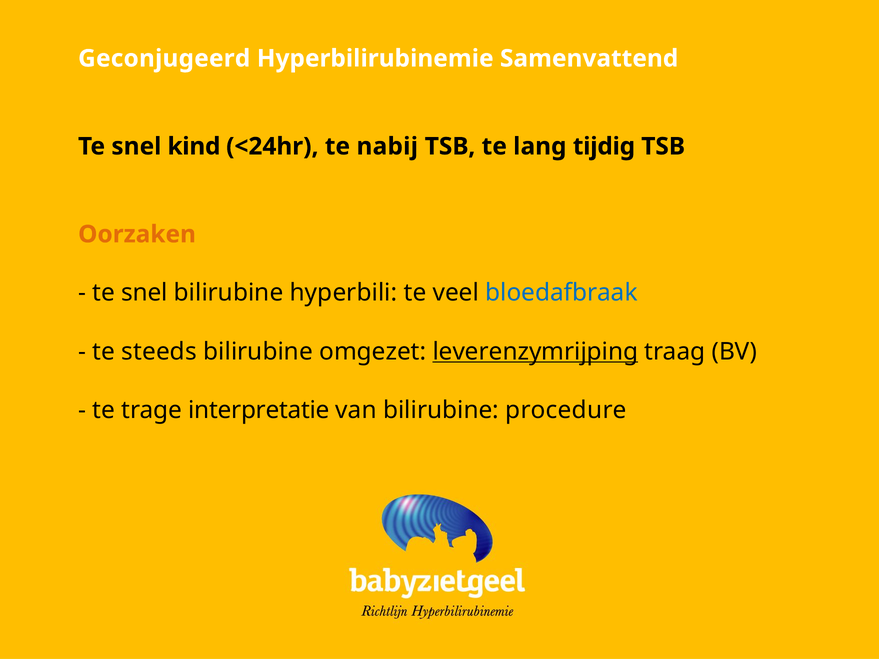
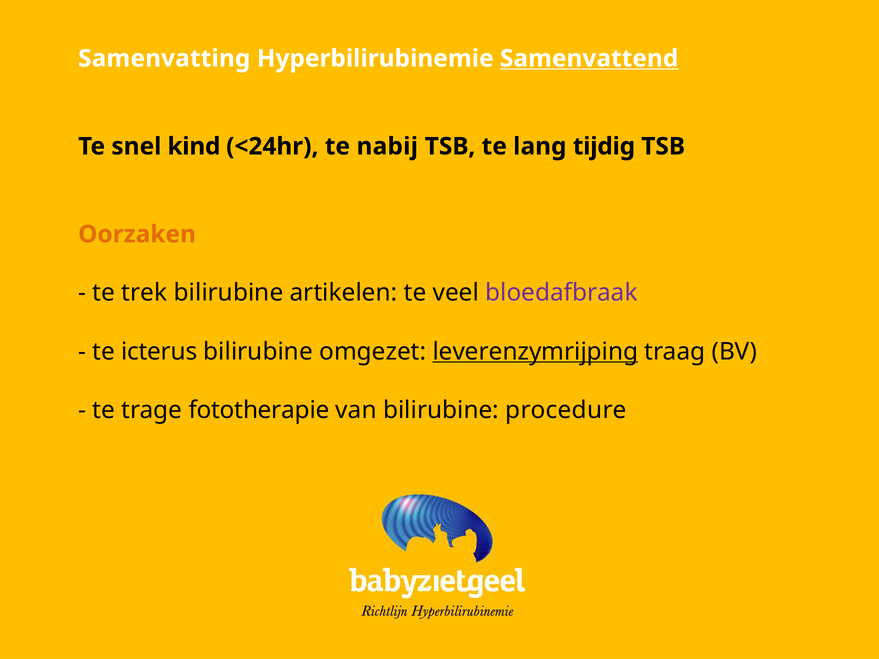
Geconjugeerd: Geconjugeerd -> Samenvatting
Samenvattend underline: none -> present
snel at (145, 293): snel -> trek
hyperbili: hyperbili -> artikelen
bloedafbraak colour: blue -> purple
steeds: steeds -> icterus
interpretatie: interpretatie -> fototherapie
